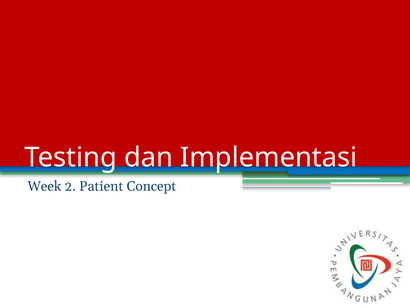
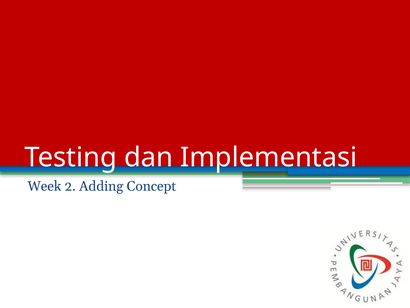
Patient: Patient -> Adding
